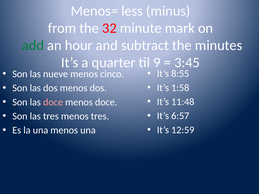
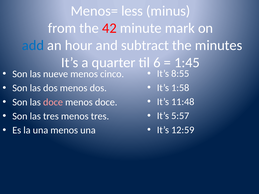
32: 32 -> 42
add colour: green -> blue
9: 9 -> 6
3:45: 3:45 -> 1:45
6:57: 6:57 -> 5:57
